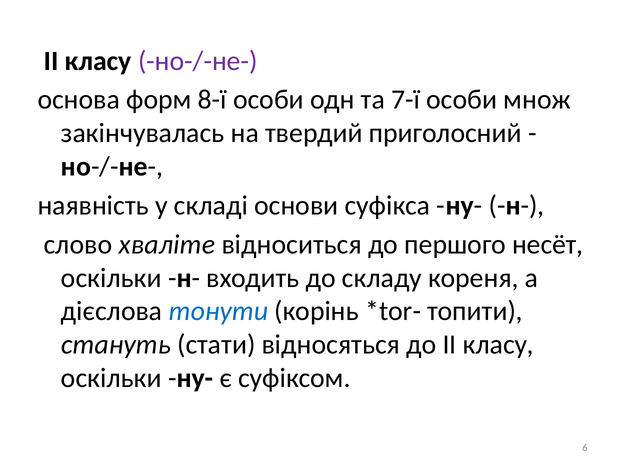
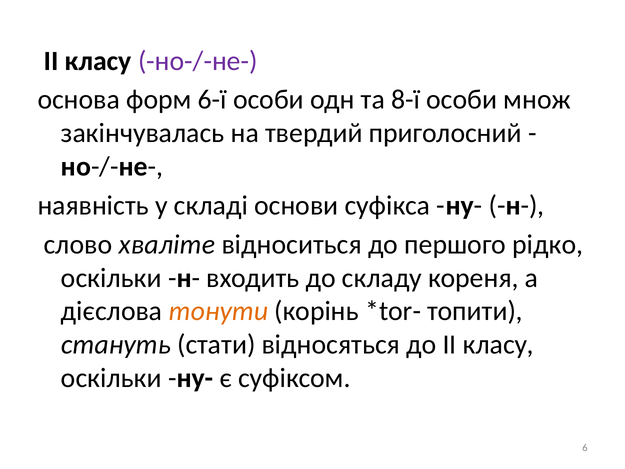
8-ї: 8-ї -> 6-ї
7-ї: 7-ї -> 8-ї
несёт: несёт -> рідко
тонути colour: blue -> orange
